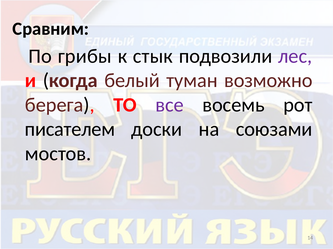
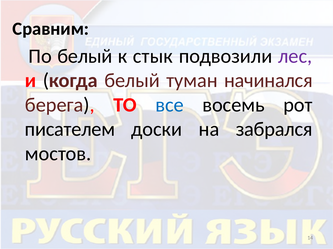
По грибы: грибы -> белый
возможно: возможно -> начинался
все colour: purple -> blue
союзами: союзами -> забрался
